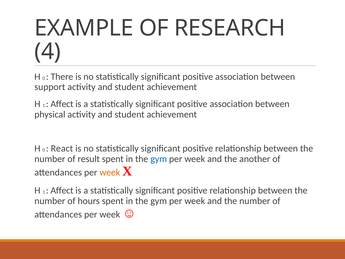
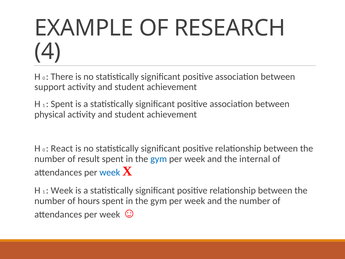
Affect at (62, 104): Affect -> Spent
another: another -> internal
week at (110, 172) colour: orange -> blue
Affect at (62, 190): Affect -> Week
